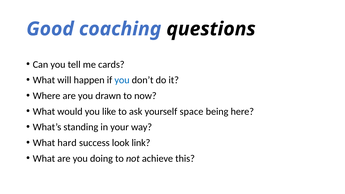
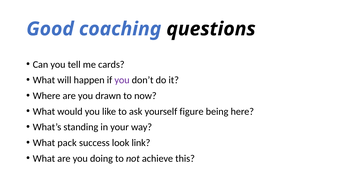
you at (122, 80) colour: blue -> purple
space: space -> figure
hard: hard -> pack
